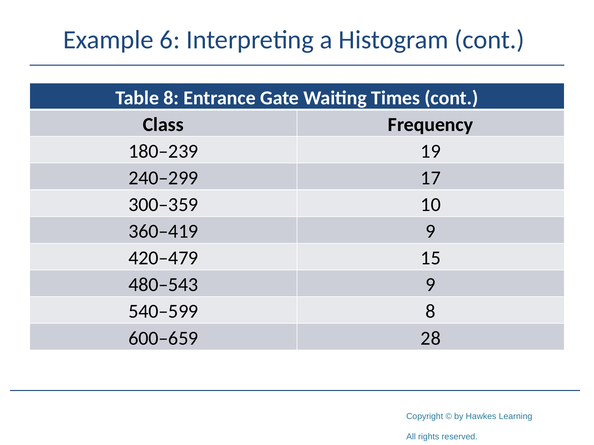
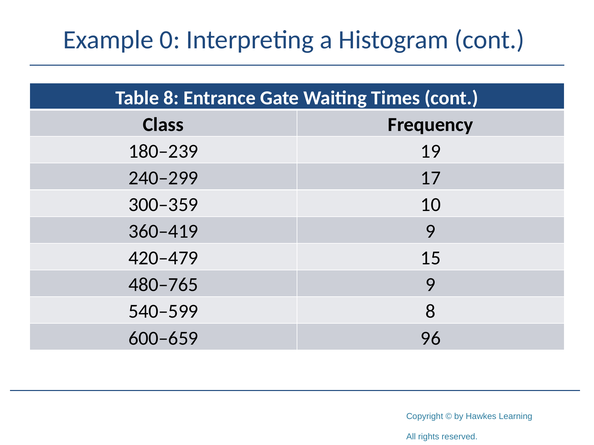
6: 6 -> 0
480–543: 480–543 -> 480–765
28: 28 -> 96
